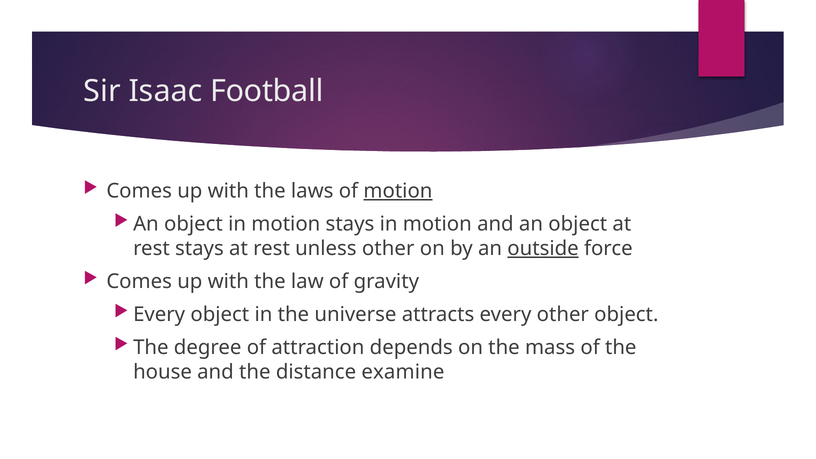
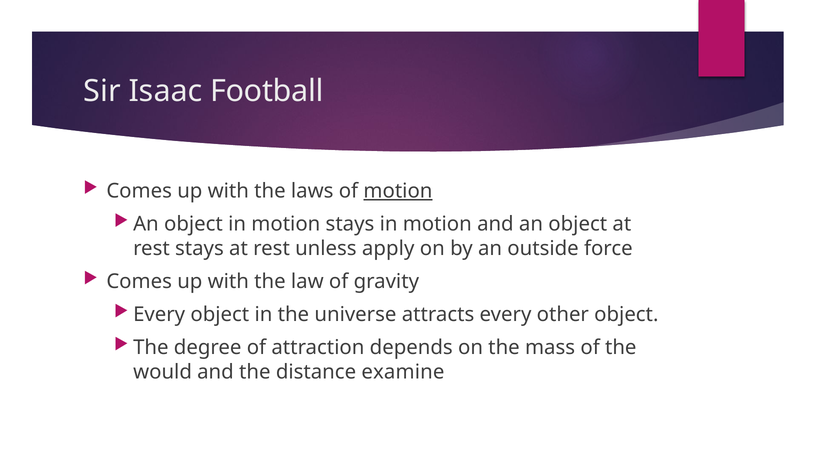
unless other: other -> apply
outside underline: present -> none
house: house -> would
